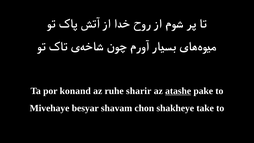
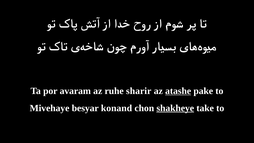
konand: konand -> avaram
shavam: shavam -> konand
shakheye underline: none -> present
